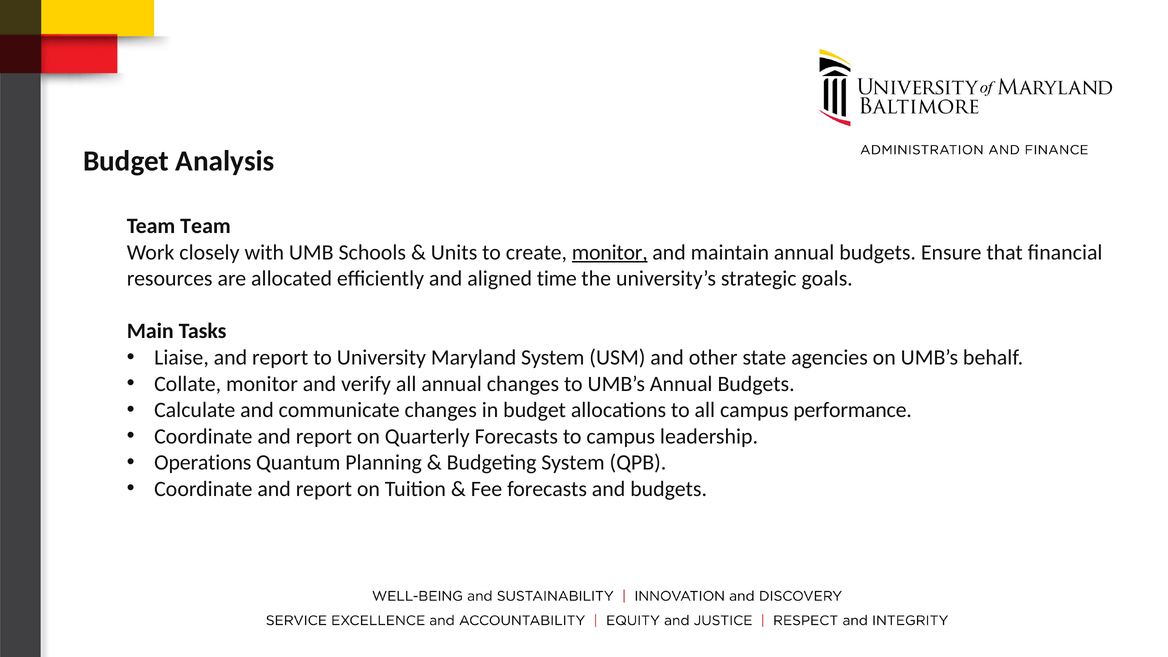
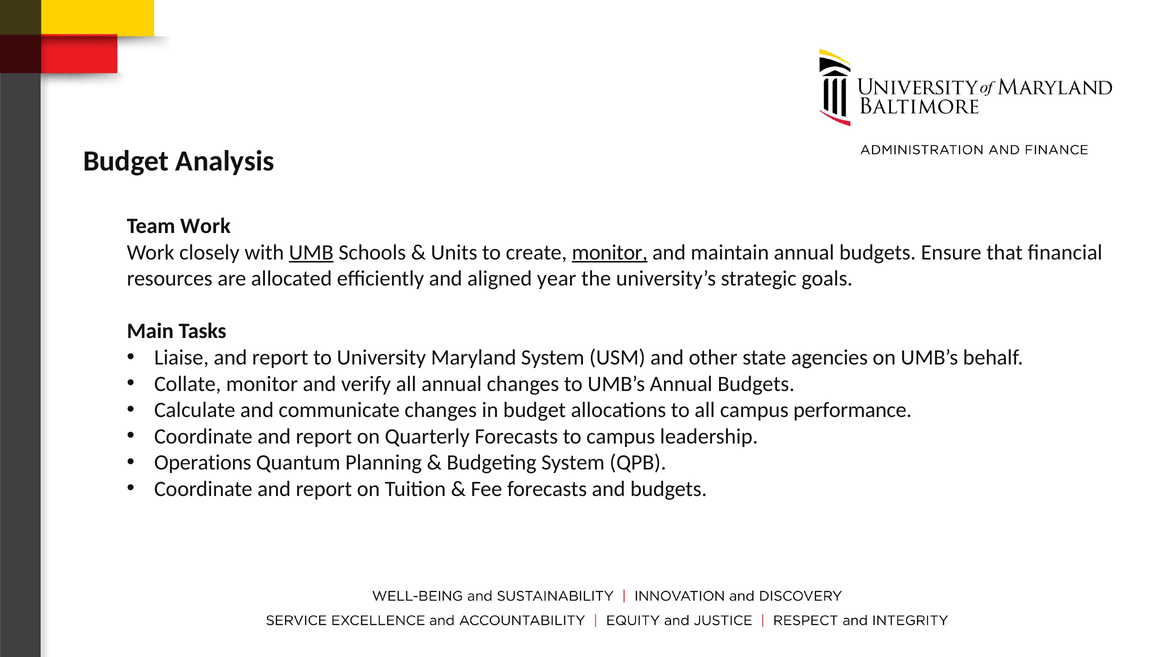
Team Team: Team -> Work
UMB underline: none -> present
time: time -> year
